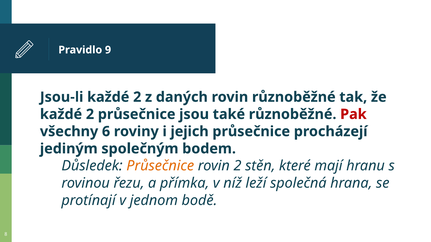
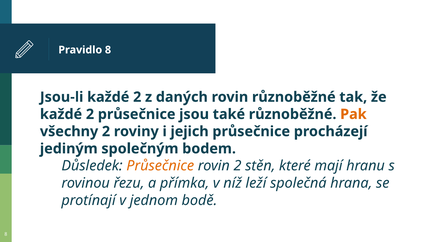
Pravidlo 9: 9 -> 8
Pak colour: red -> orange
všechny 6: 6 -> 2
